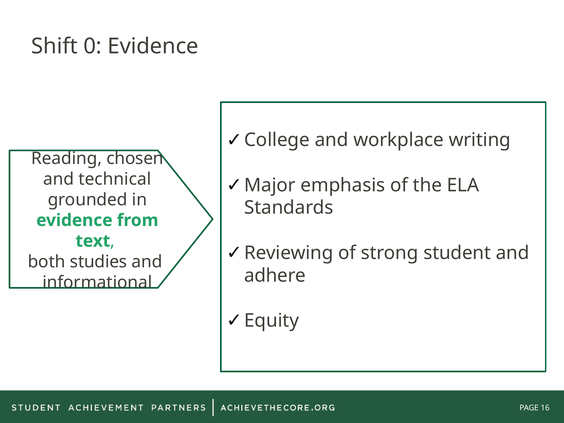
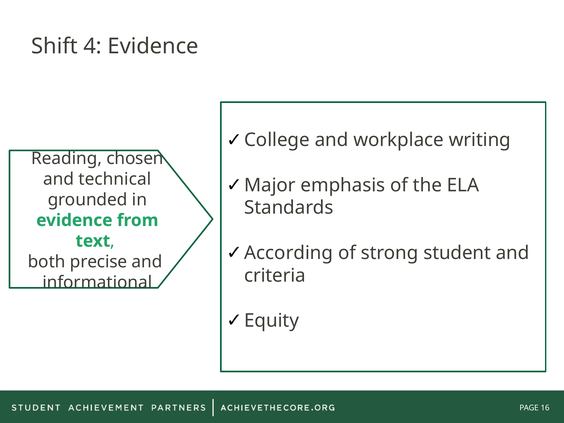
0: 0 -> 4
Reviewing: Reviewing -> According
studies: studies -> precise
adhere: adhere -> criteria
